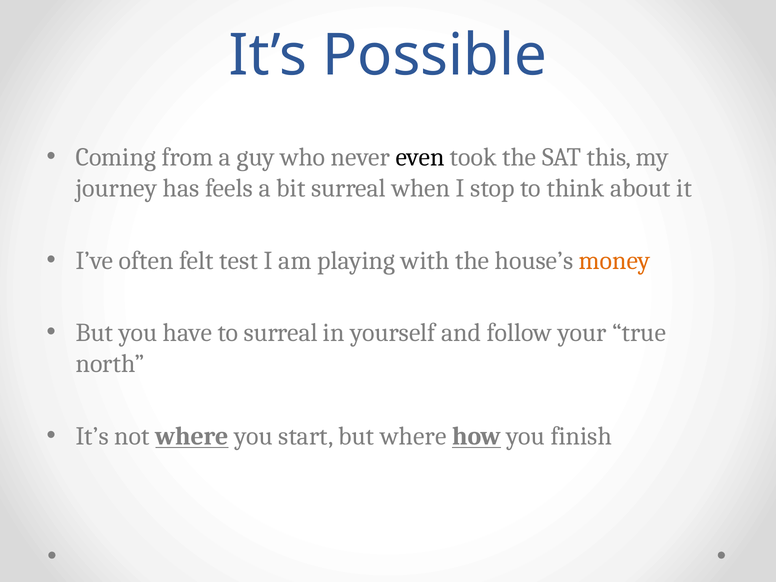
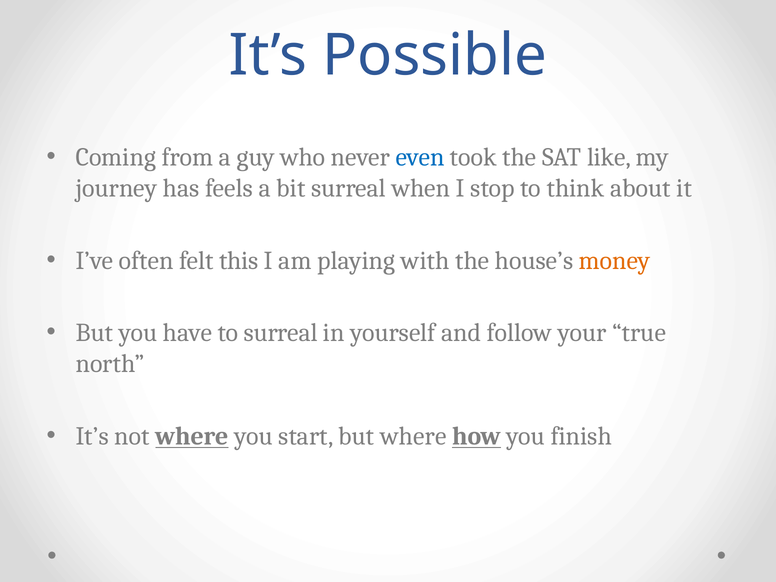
even colour: black -> blue
this: this -> like
test: test -> this
